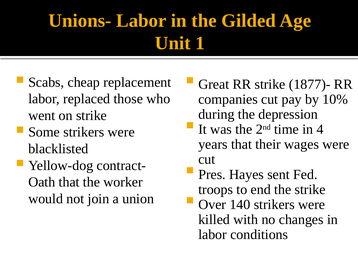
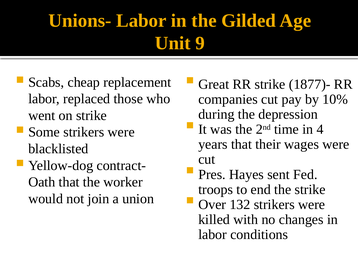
1: 1 -> 9
140: 140 -> 132
